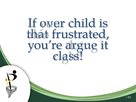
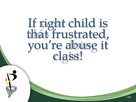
over: over -> right
argue: argue -> abuse
